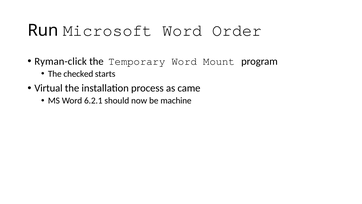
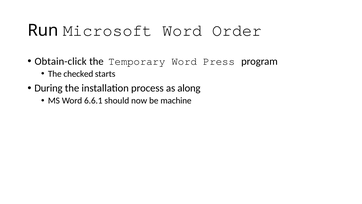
Ryman-click: Ryman-click -> Obtain-click
Mount: Mount -> Press
Virtual: Virtual -> During
came: came -> along
6.2.1: 6.2.1 -> 6.6.1
